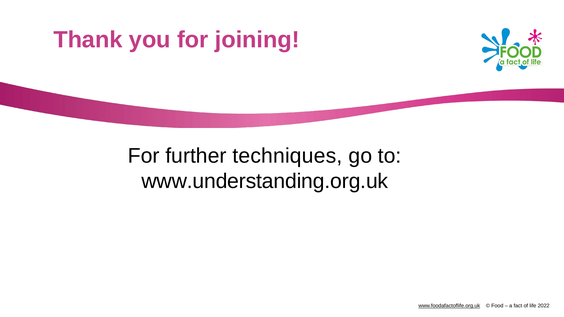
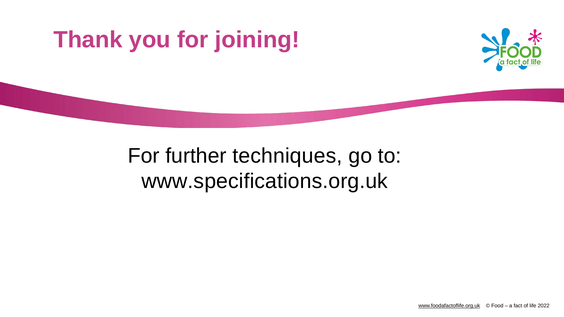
www.understanding.org.uk: www.understanding.org.uk -> www.specifications.org.uk
